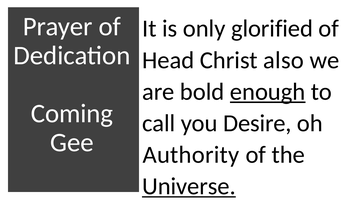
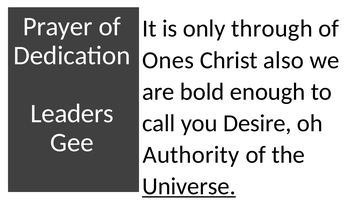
glorified: glorified -> through
Head: Head -> Ones
enough underline: present -> none
Coming: Coming -> Leaders
